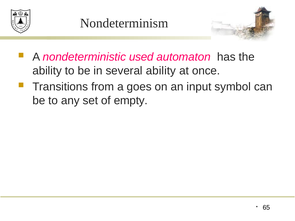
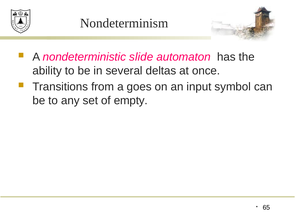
used: used -> slide
several ability: ability -> deltas
